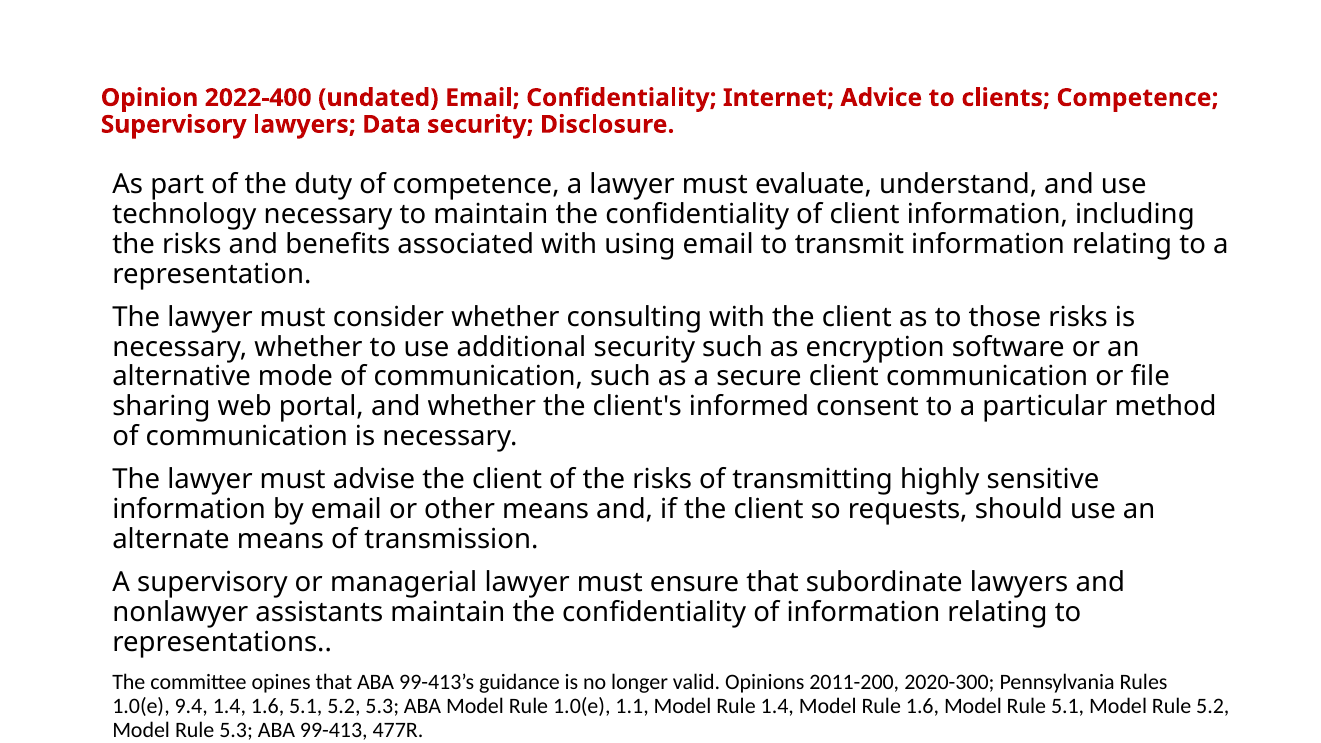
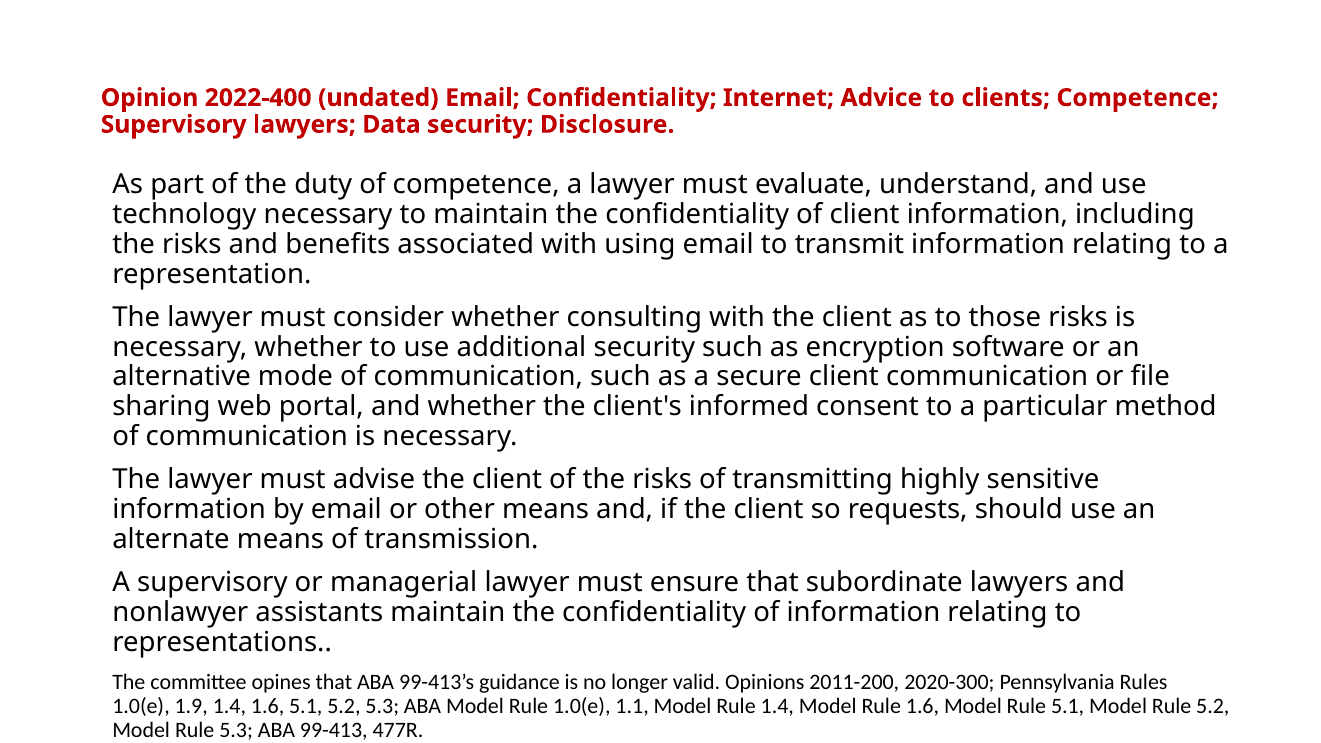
9.4: 9.4 -> 1.9
